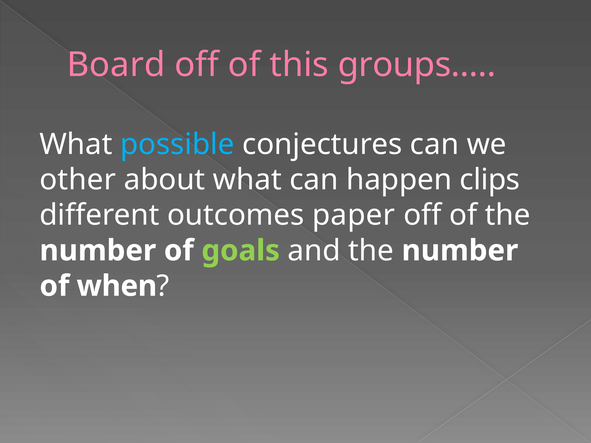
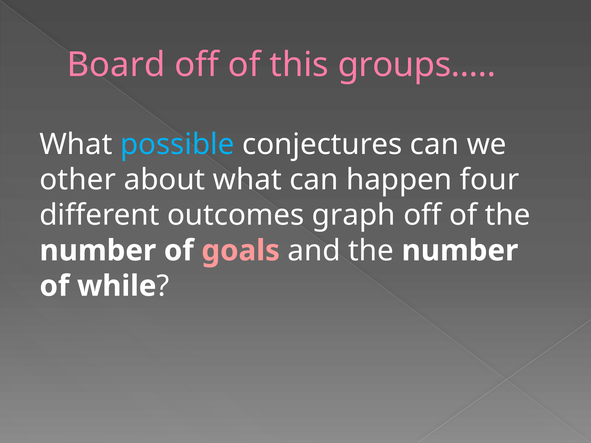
clips: clips -> four
paper: paper -> graph
goals colour: light green -> pink
when: when -> while
